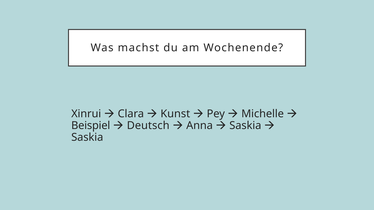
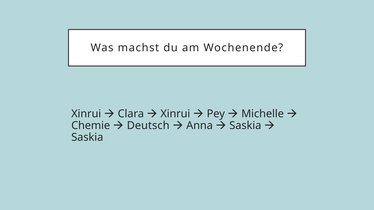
Kunst at (175, 114): Kunst -> Xinrui
Beispiel: Beispiel -> Chemie
